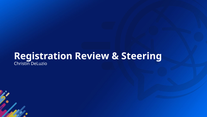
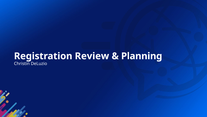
Steering: Steering -> Planning
